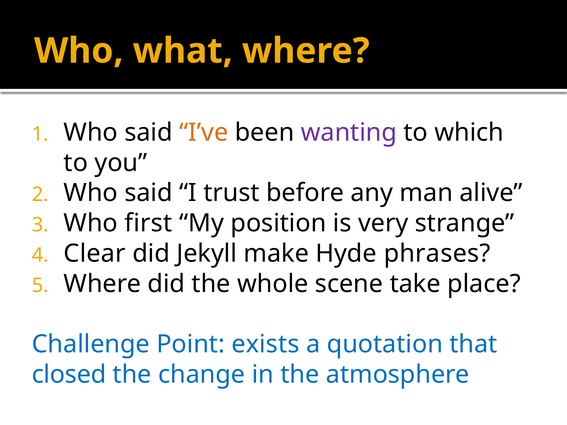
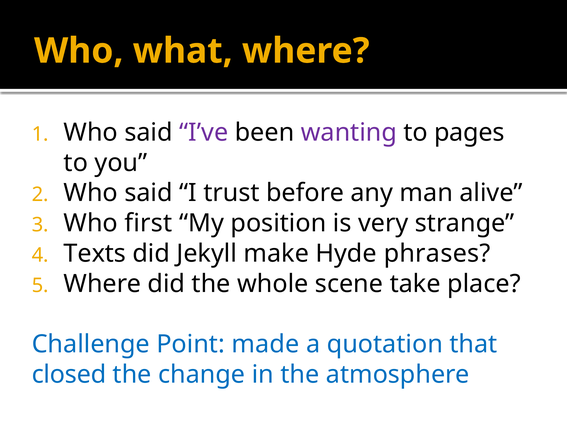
I’ve colour: orange -> purple
which: which -> pages
Clear: Clear -> Texts
exists: exists -> made
